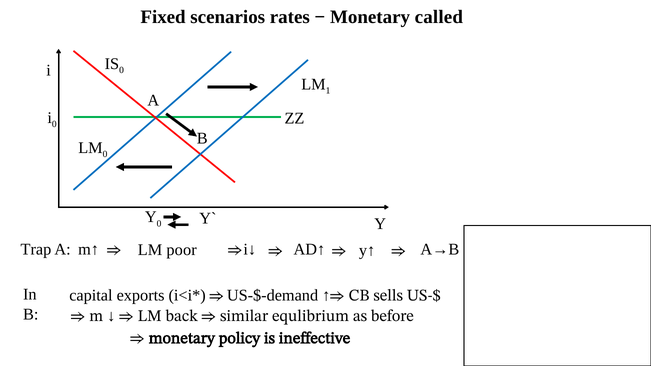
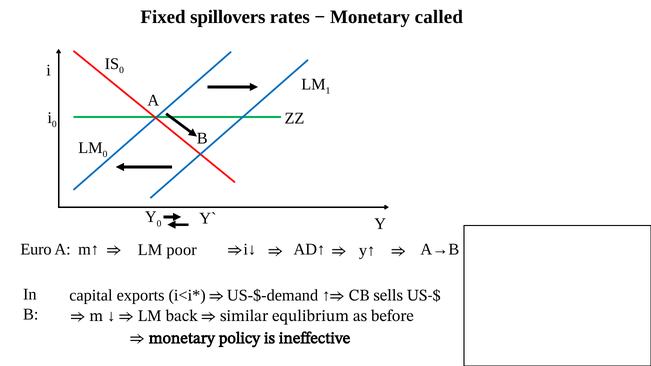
scenarios: scenarios -> spillovers
Trap: Trap -> Euro
